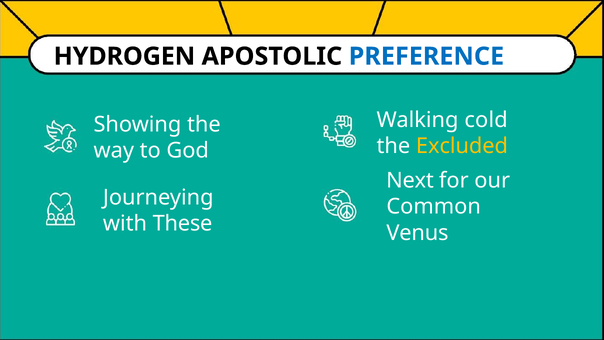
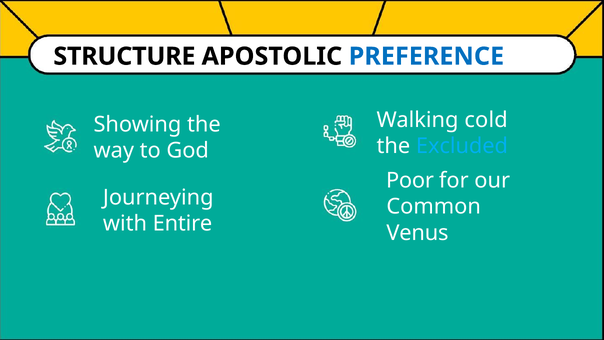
HYDROGEN: HYDROGEN -> STRUCTURE
Excluded colour: yellow -> light blue
Next: Next -> Poor
These: These -> Entire
